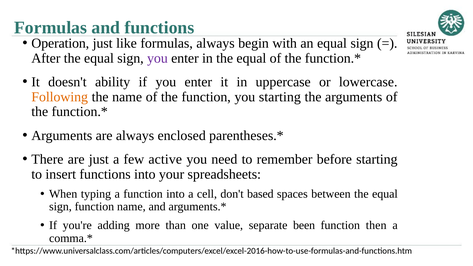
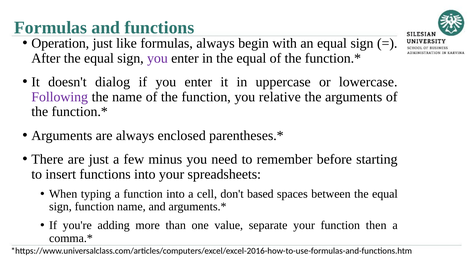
ability: ability -> dialog
Following colour: orange -> purple
you starting: starting -> relative
active: active -> minus
separate been: been -> your
